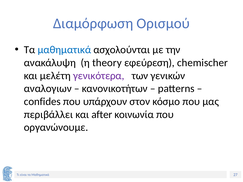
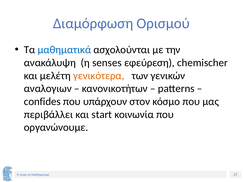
theory: theory -> senses
γενικότερα colour: purple -> orange
after: after -> start
